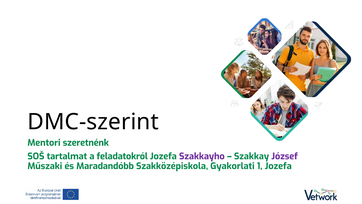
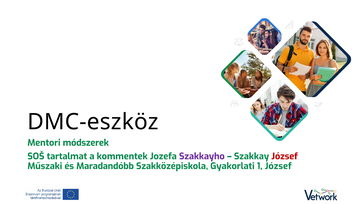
DMC-szerint: DMC-szerint -> DMC-eszköz
szeretnénk: szeretnénk -> módszerek
feladatokról: feladatokról -> kommentek
József at (285, 156) colour: purple -> red
1 Jozefa: Jozefa -> József
